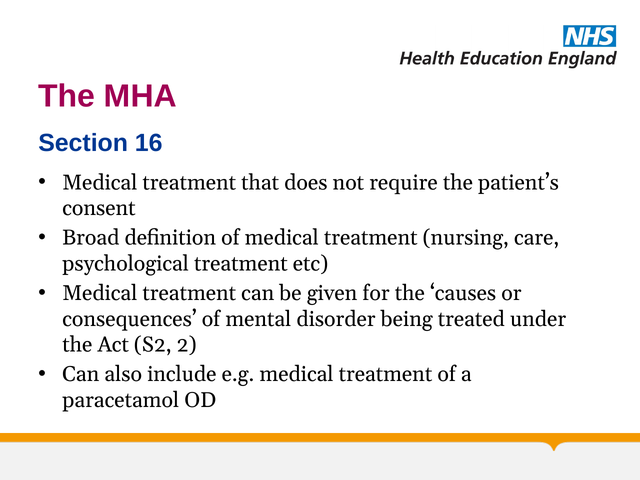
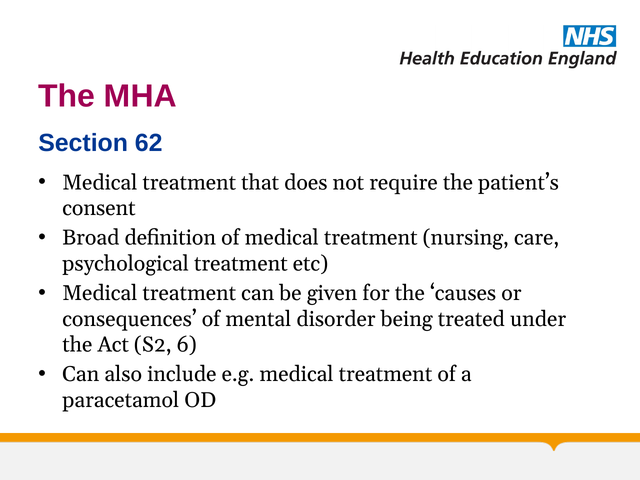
16: 16 -> 62
2: 2 -> 6
